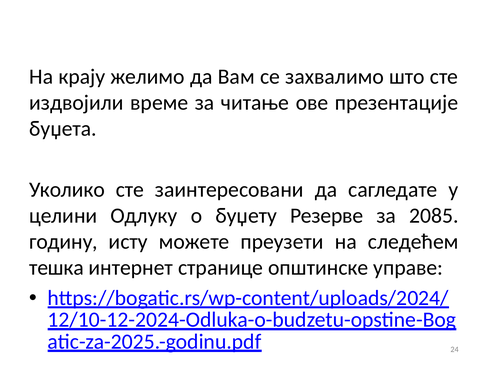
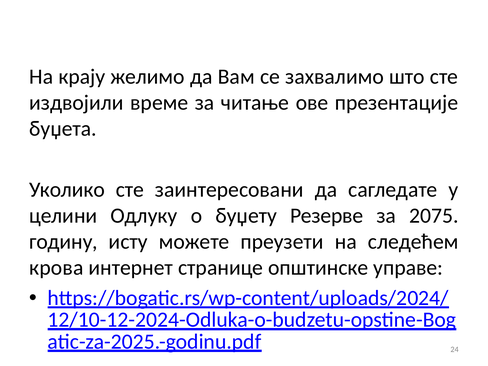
2085: 2085 -> 2075
тешка: тешка -> крова
